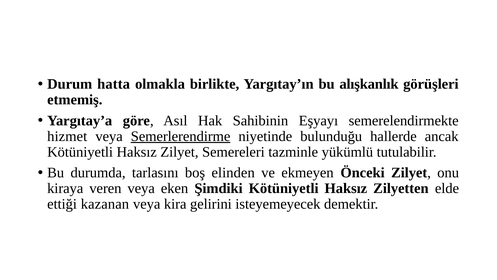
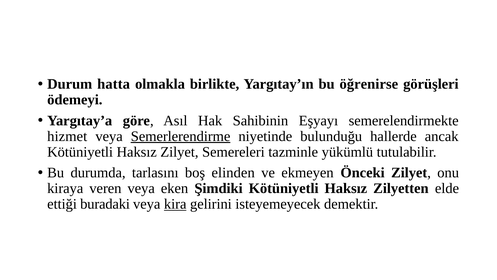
alışkanlık: alışkanlık -> öğrenirse
etmemiş: etmemiş -> ödemeyi
kazanan: kazanan -> buradaki
kira underline: none -> present
